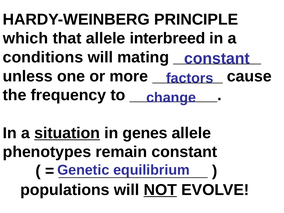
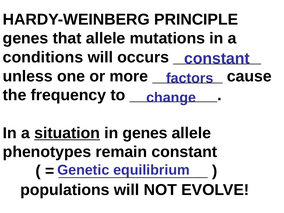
which at (25, 38): which -> genes
interbreed: interbreed -> mutations
mating: mating -> occurs
NOT underline: present -> none
